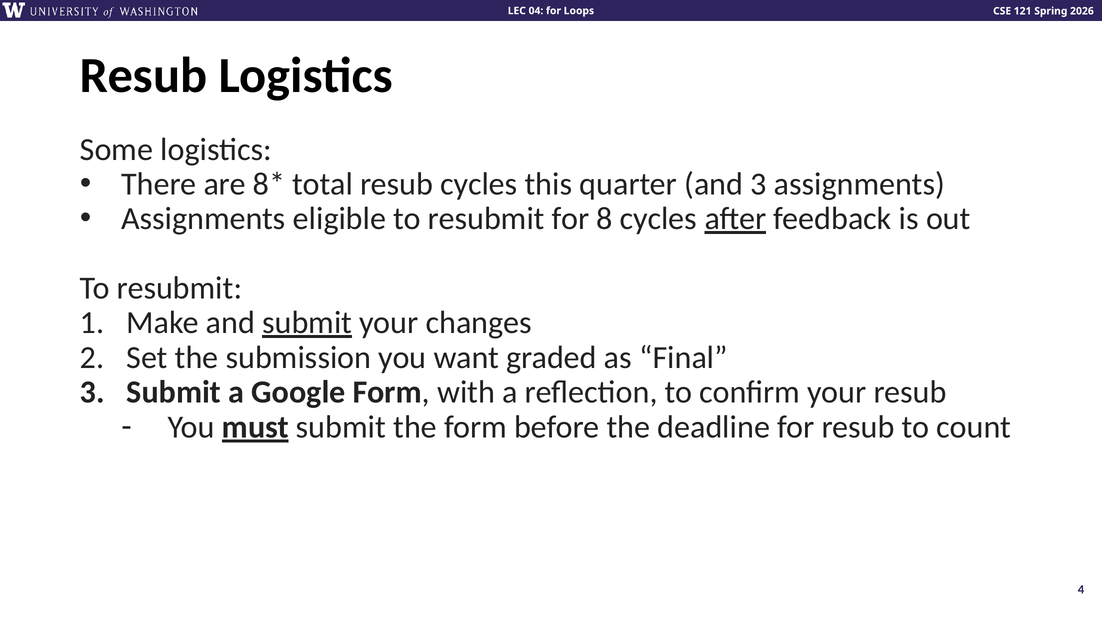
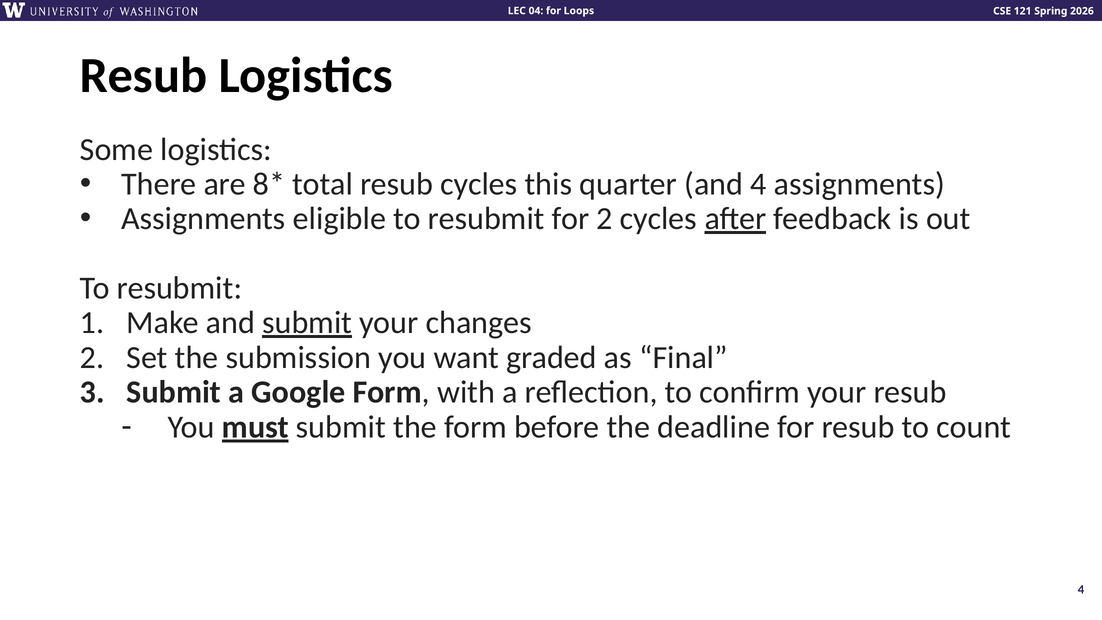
and 3: 3 -> 4
for 8: 8 -> 2
